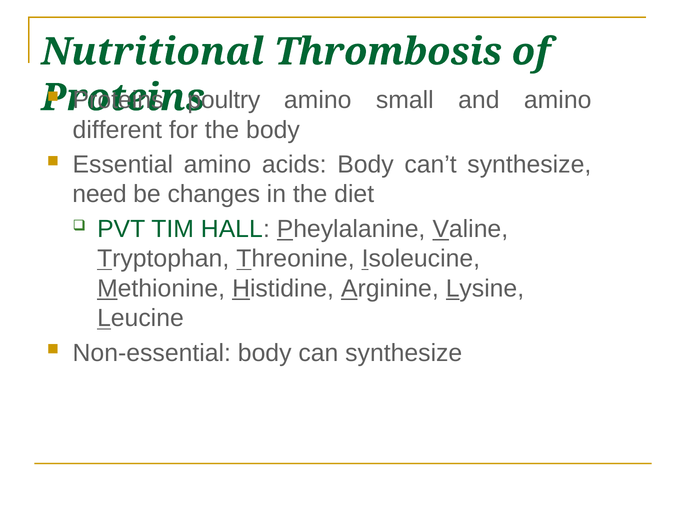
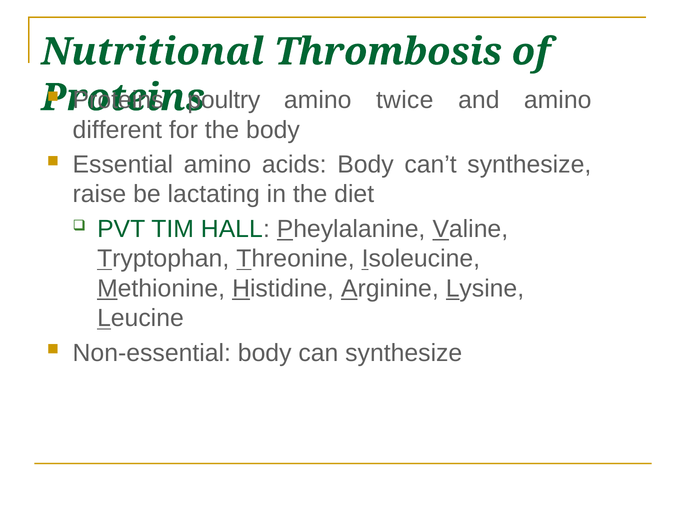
small: small -> twice
need: need -> raise
changes: changes -> lactating
